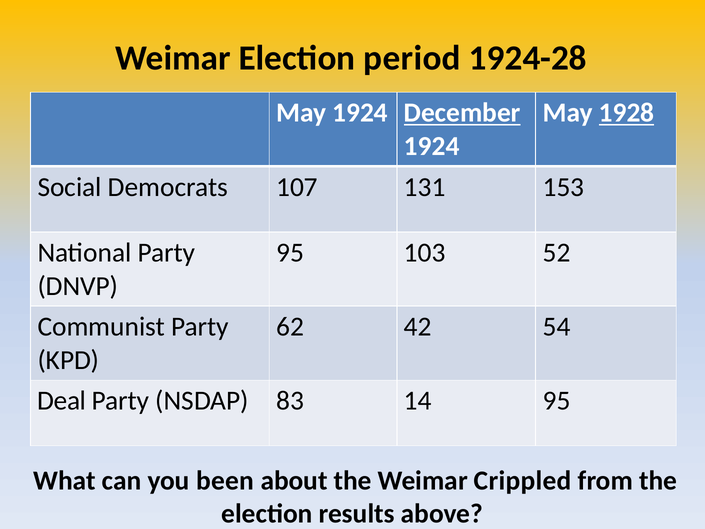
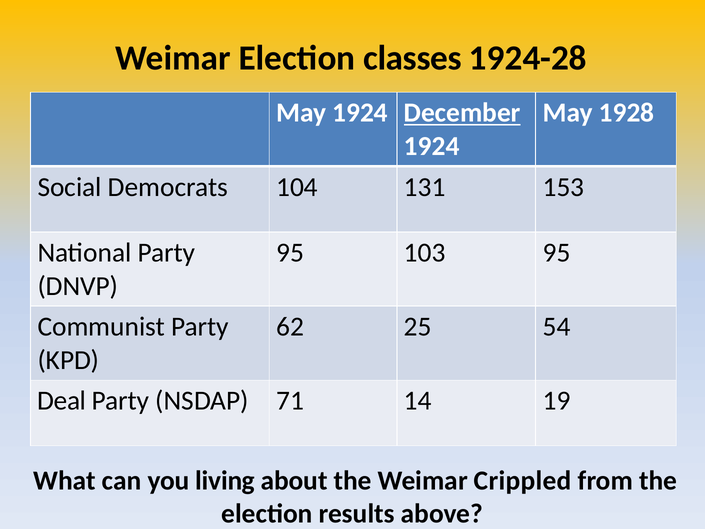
period: period -> classes
1928 underline: present -> none
107: 107 -> 104
103 52: 52 -> 95
42: 42 -> 25
83: 83 -> 71
14 95: 95 -> 19
been: been -> living
